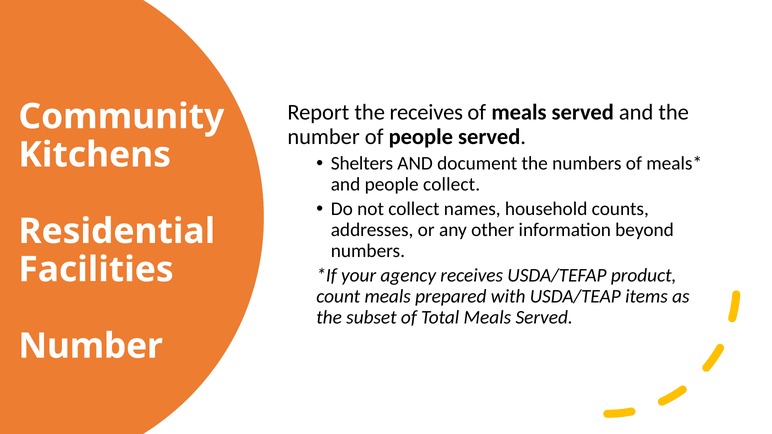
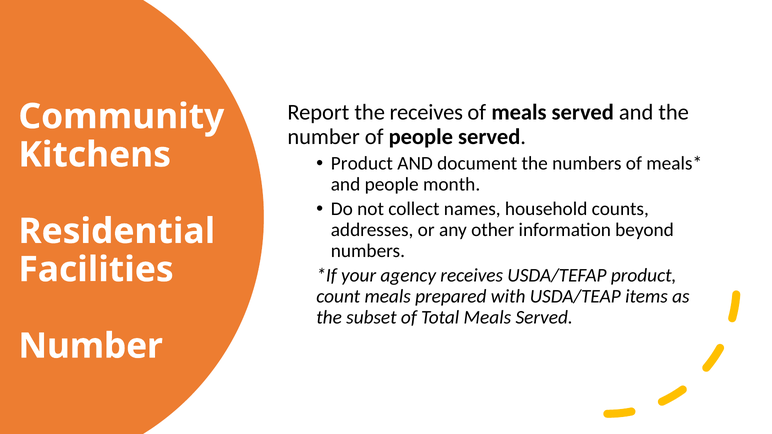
Shelters at (362, 164): Shelters -> Product
people collect: collect -> month
